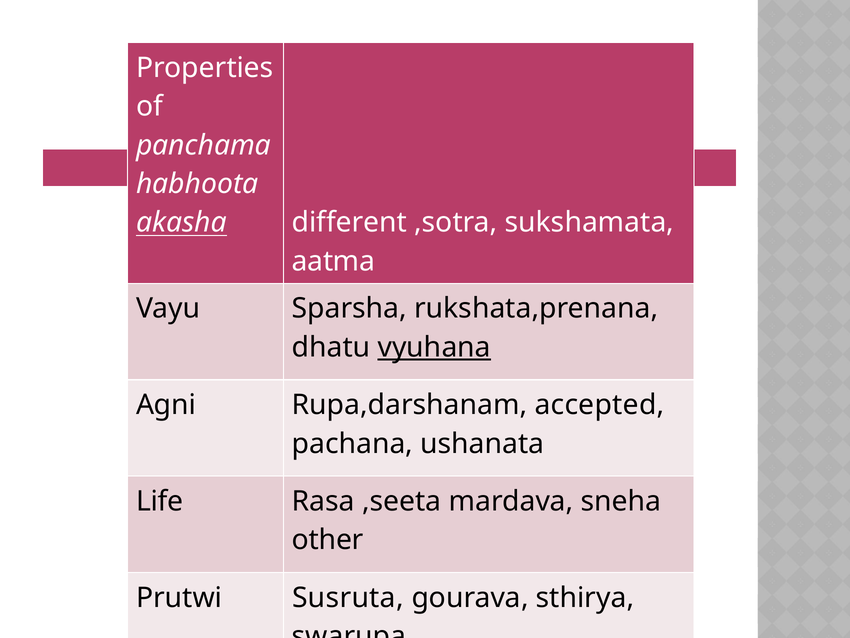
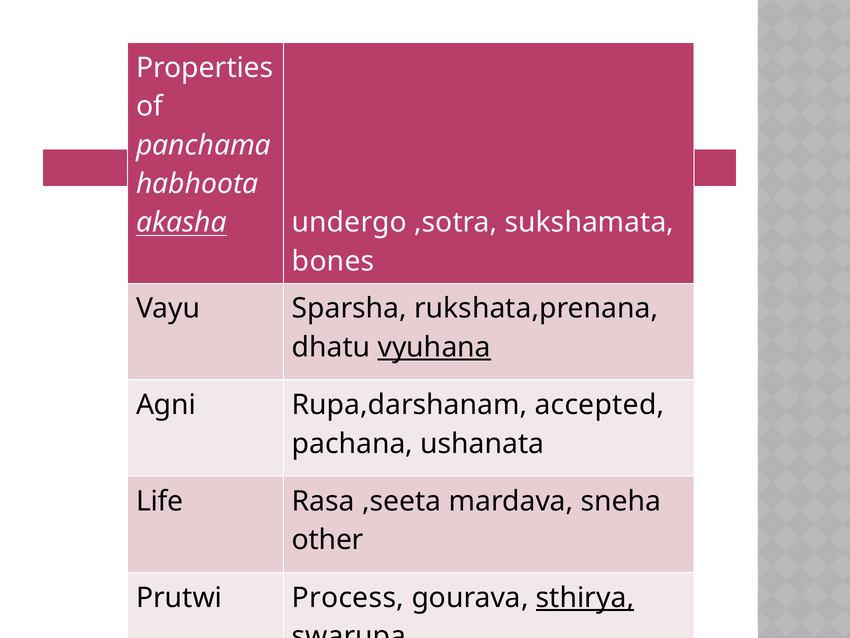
different: different -> undergo
aatma: aatma -> bones
Susruta: Susruta -> Process
sthirya underline: none -> present
